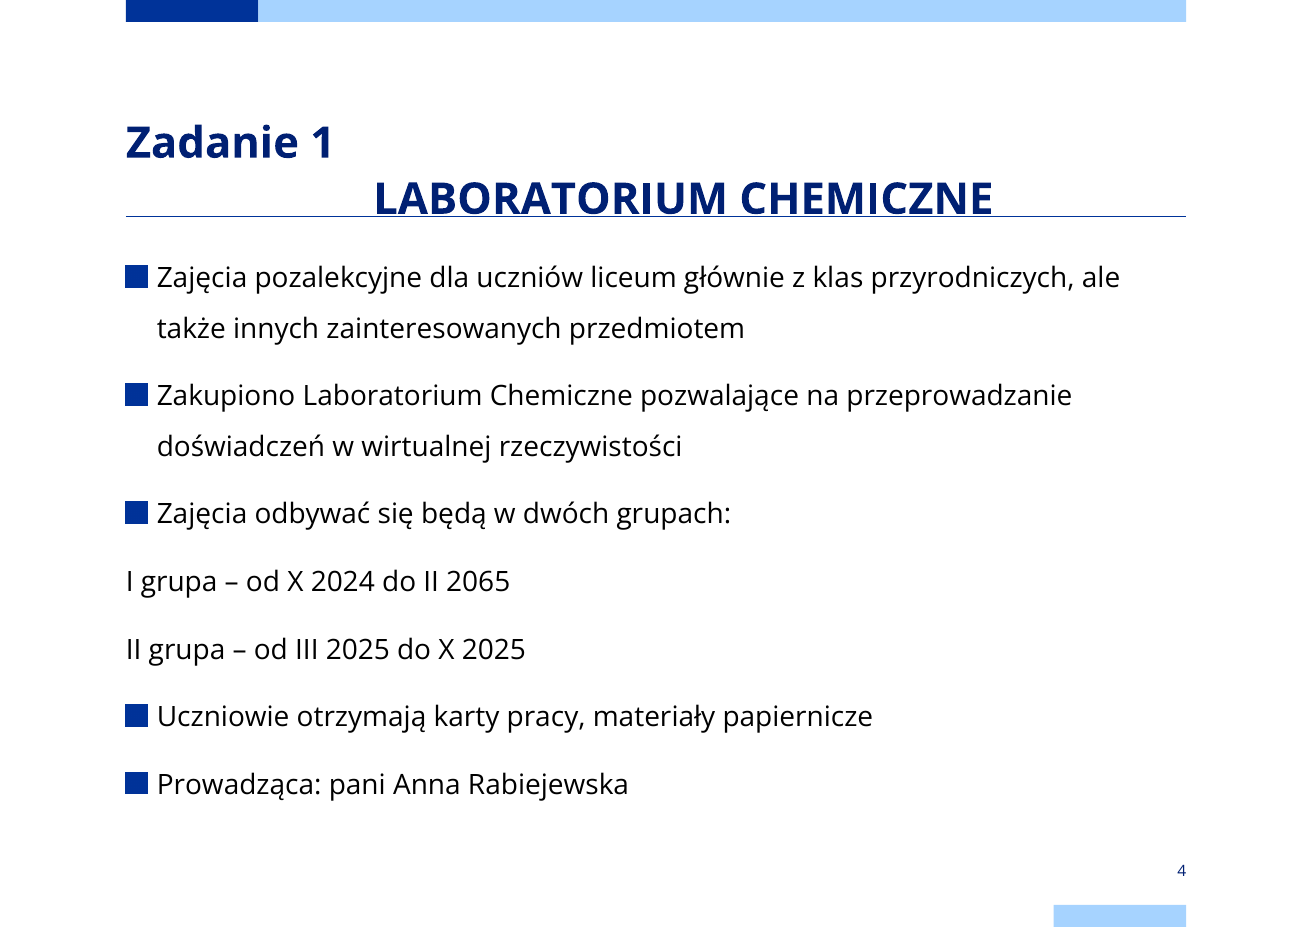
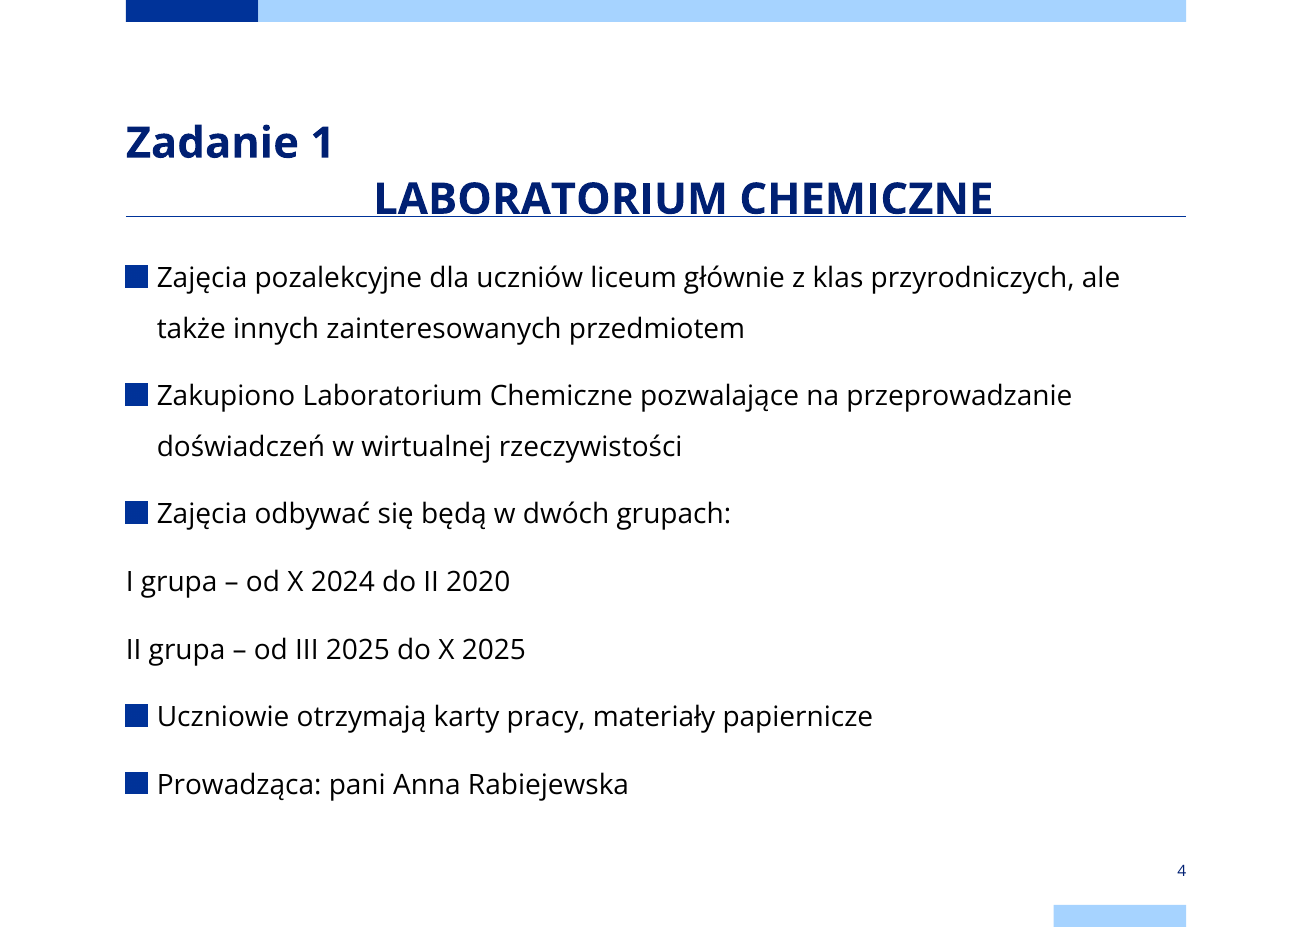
2065: 2065 -> 2020
